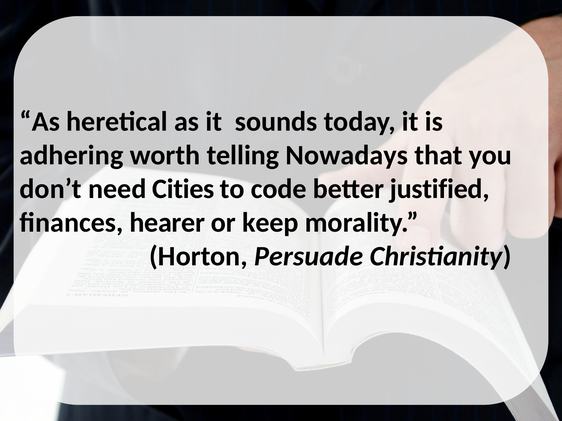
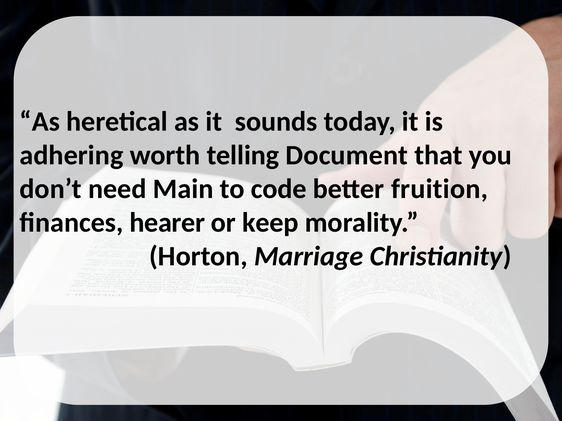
Nowadays: Nowadays -> Document
Cities: Cities -> Main
justified: justified -> fruition
Persuade: Persuade -> Marriage
